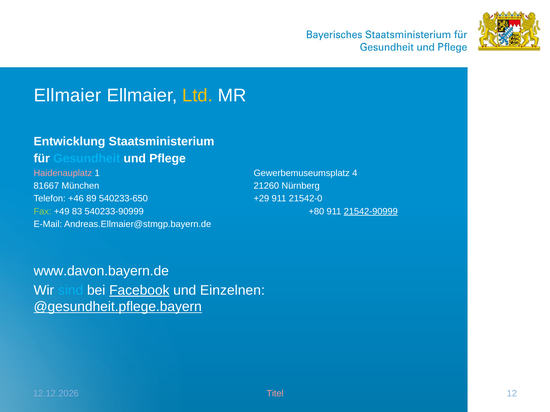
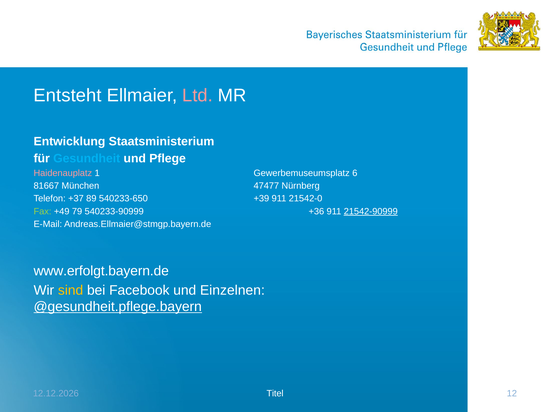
Ellmaier at (68, 96): Ellmaier -> Entsteht
Ltd colour: yellow -> pink
4: 4 -> 6
21260: 21260 -> 47477
+46: +46 -> +37
+29: +29 -> +39
83: 83 -> 79
+80: +80 -> +36
www.davon.bayern.de: www.davon.bayern.de -> www.erfolgt.bayern.de
sind colour: light blue -> yellow
Facebook underline: present -> none
Titel colour: pink -> white
